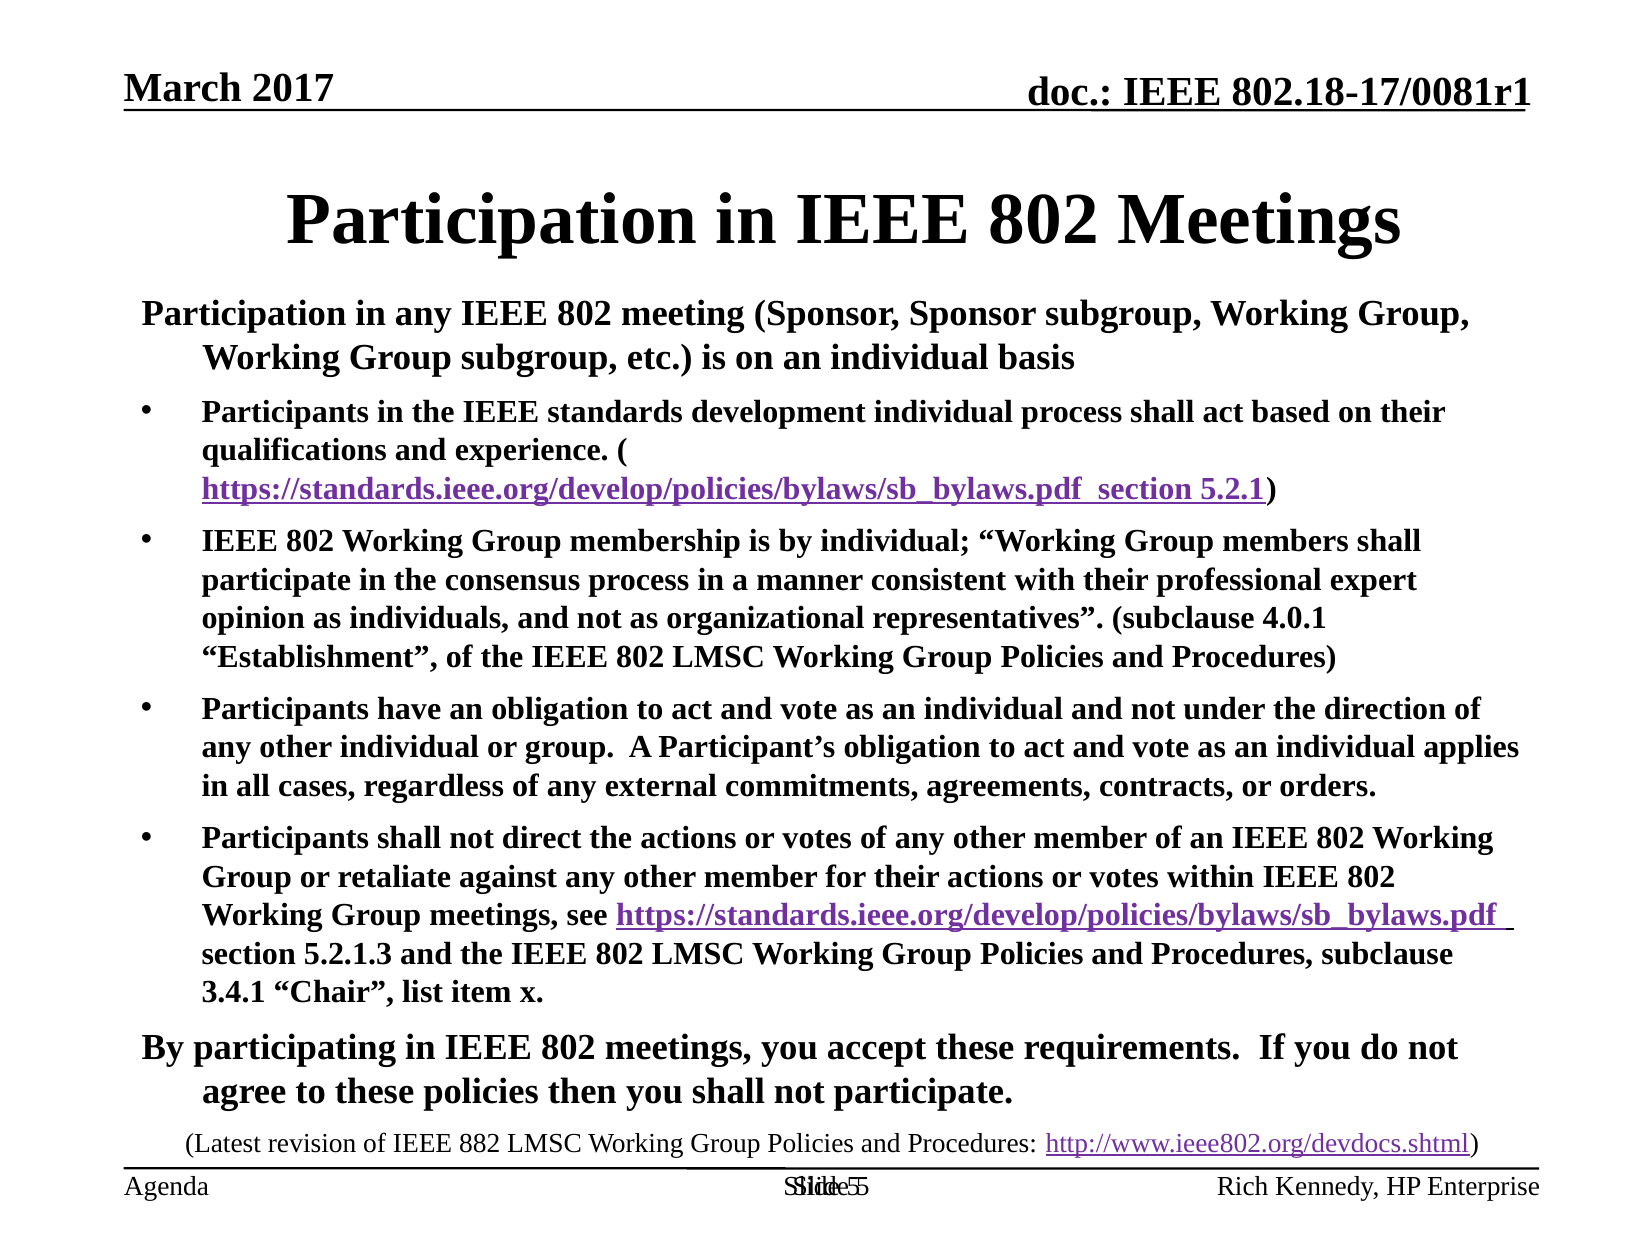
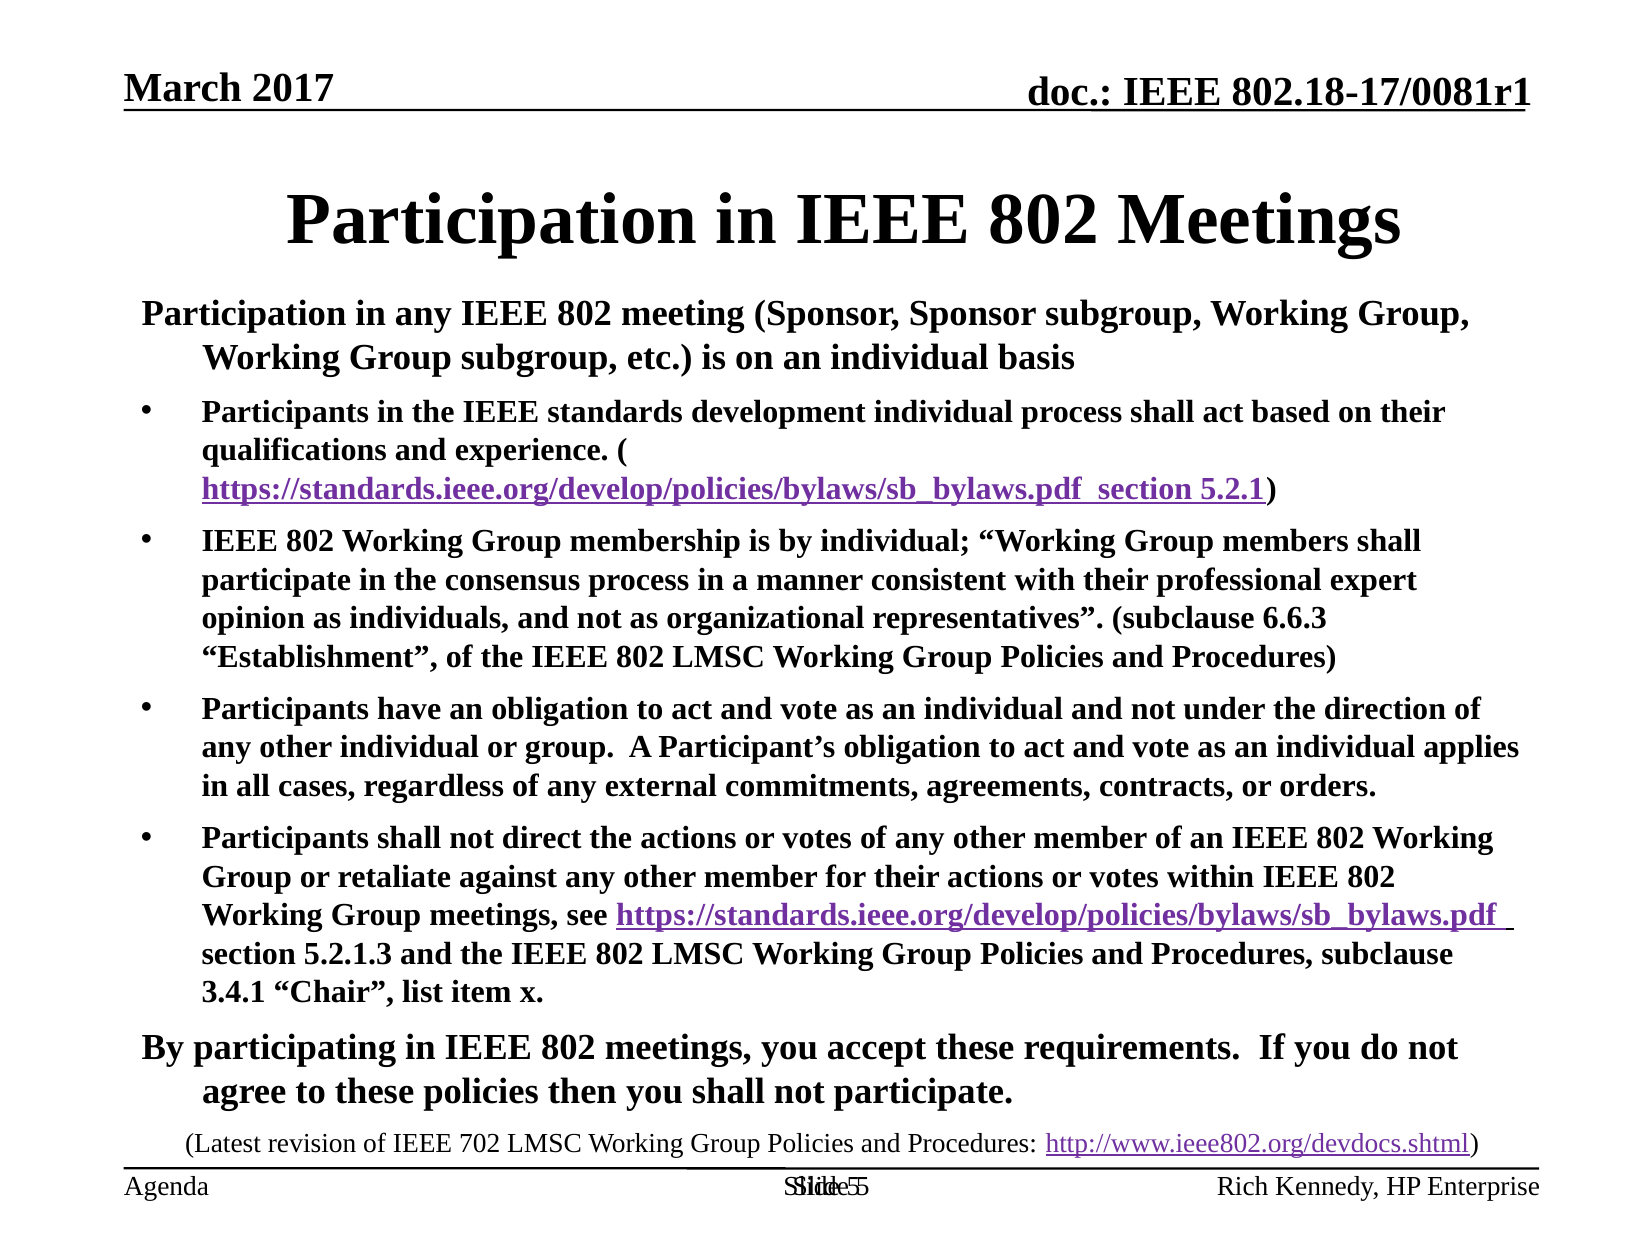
4.0.1: 4.0.1 -> 6.6.3
882: 882 -> 702
